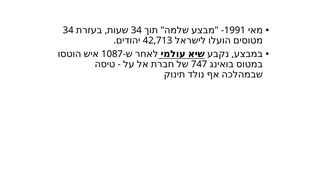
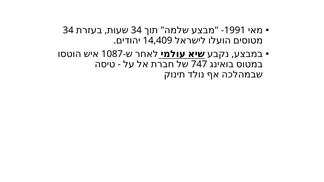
42,713: 42,713 -> 14,409
